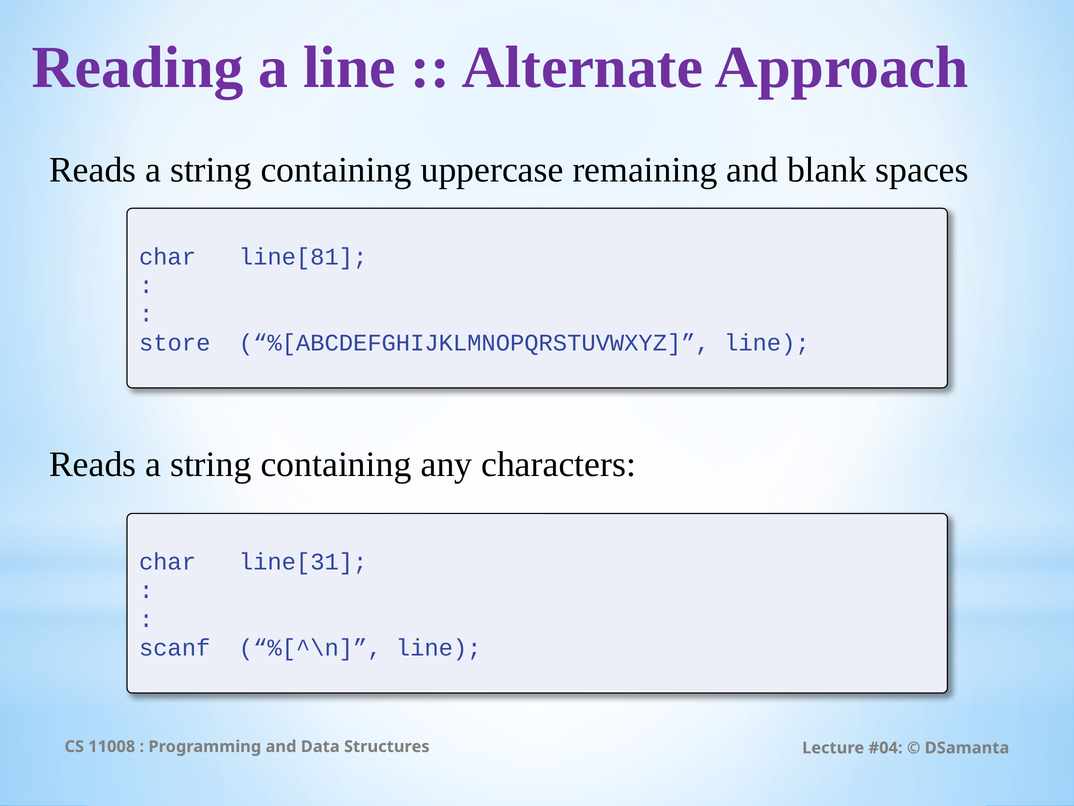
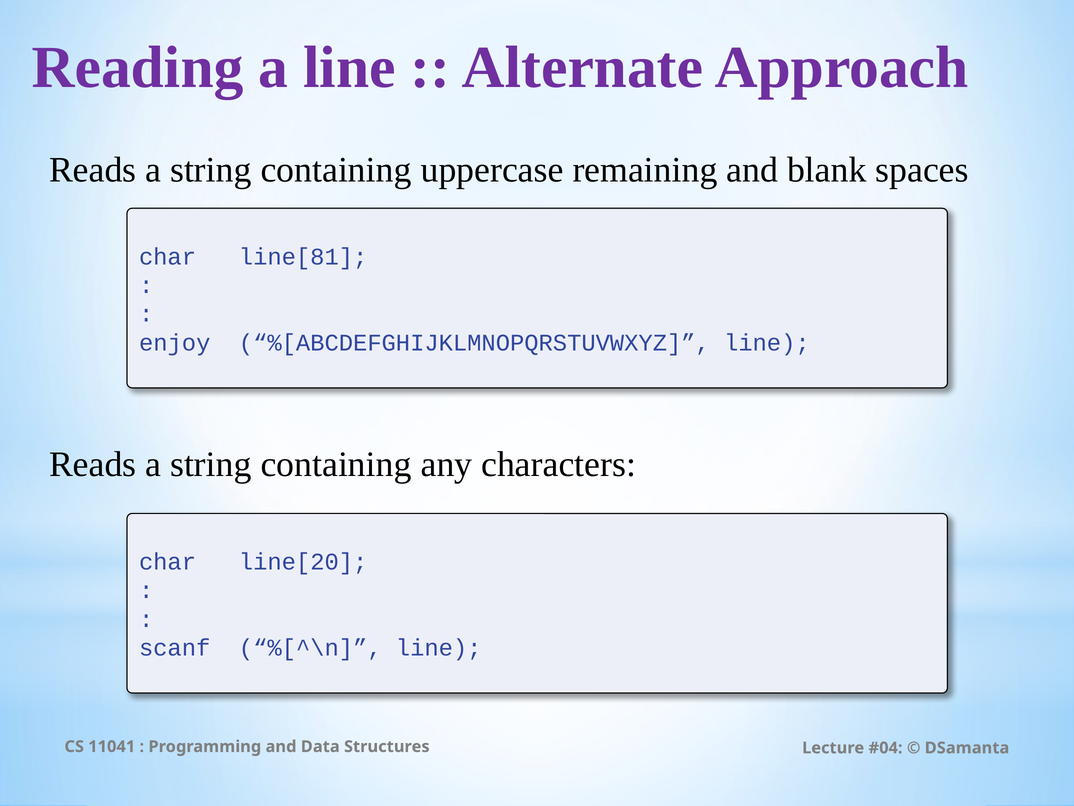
store: store -> enjoy
line[31: line[31 -> line[20
11008: 11008 -> 11041
